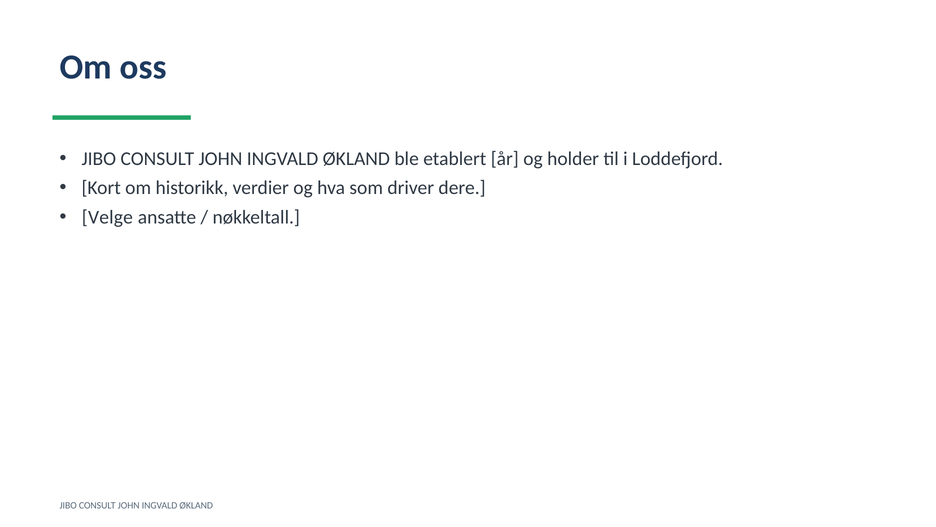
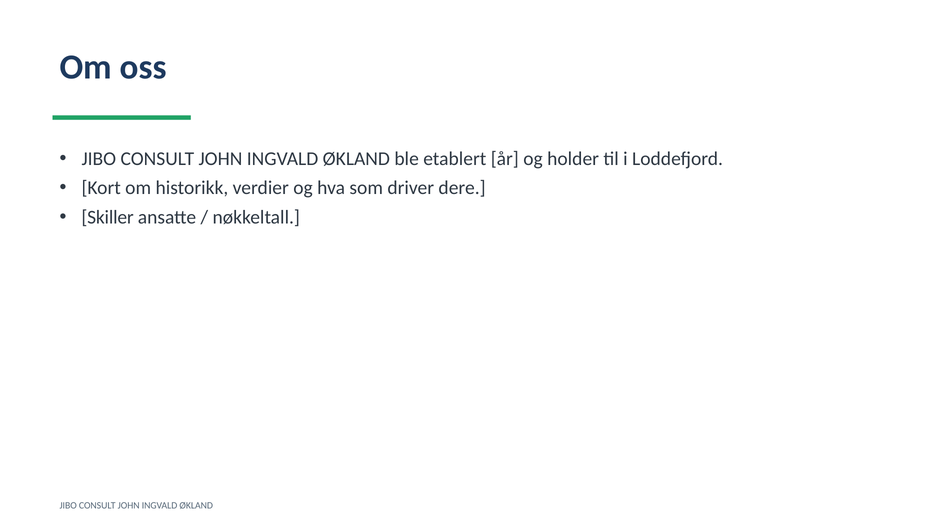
Velge: Velge -> Skiller
